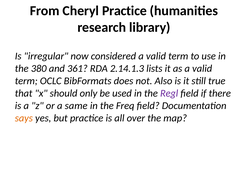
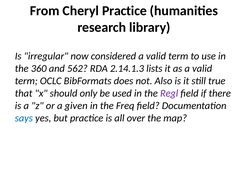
380: 380 -> 360
361: 361 -> 562
same: same -> given
says colour: orange -> blue
